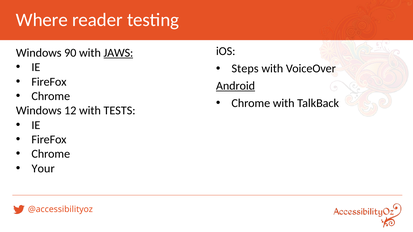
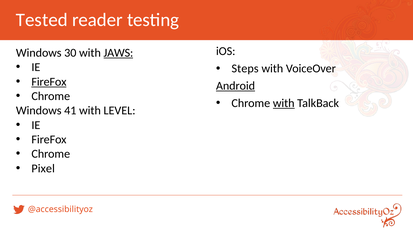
Where: Where -> Tested
90: 90 -> 30
FireFox at (49, 82) underline: none -> present
with at (284, 103) underline: none -> present
12: 12 -> 41
TESTS: TESTS -> LEVEL
Your: Your -> Pixel
